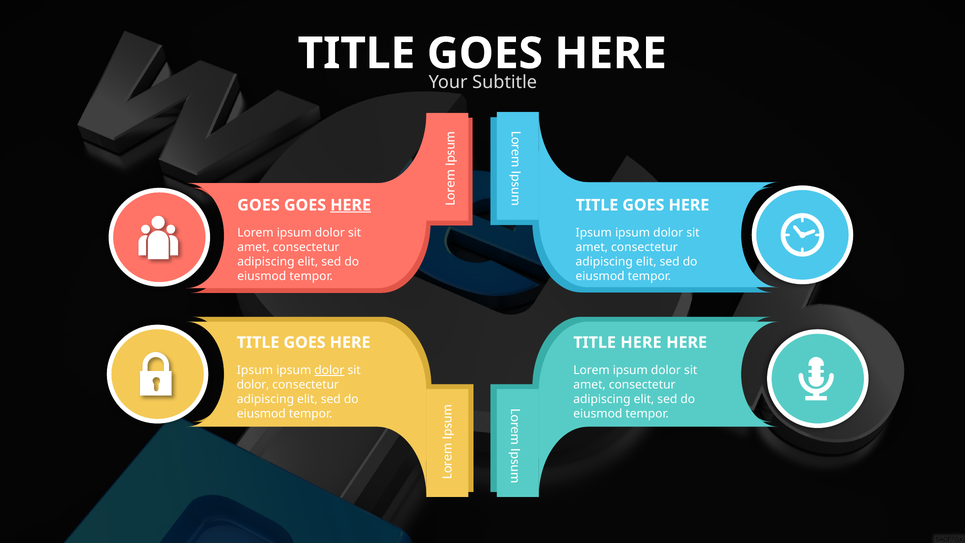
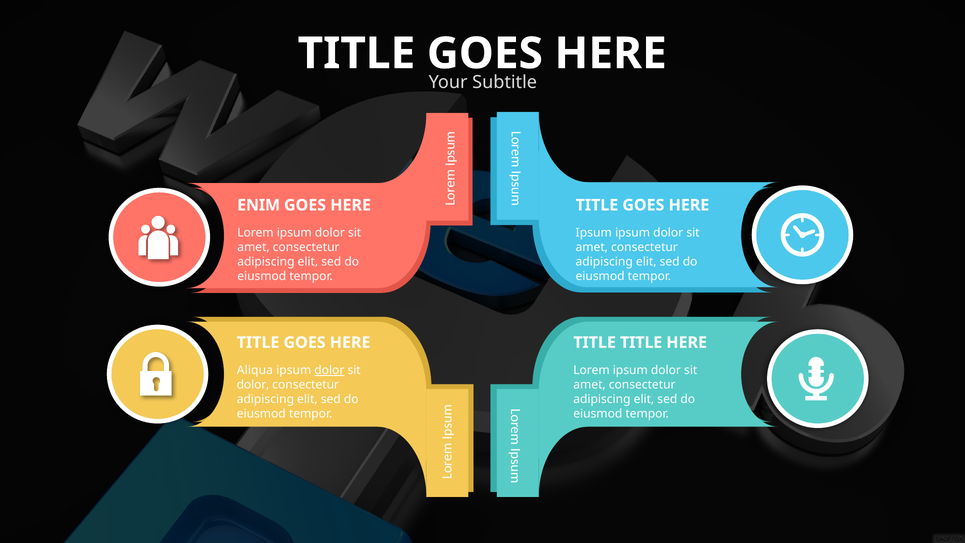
GOES at (259, 205): GOES -> ENIM
HERE at (351, 205) underline: present -> none
TITLE HERE: HERE -> TITLE
Ipsum at (255, 370): Ipsum -> Aliqua
